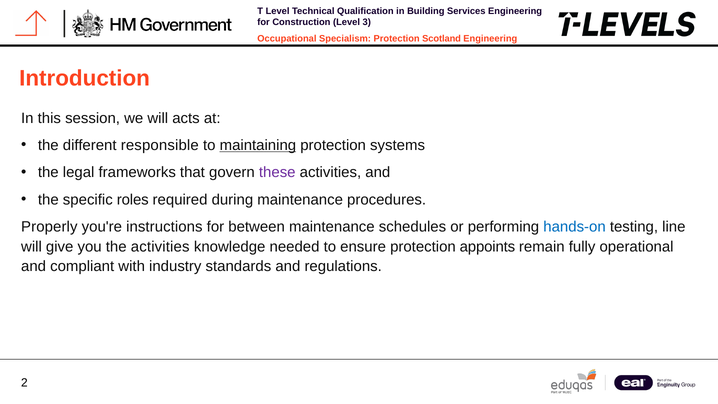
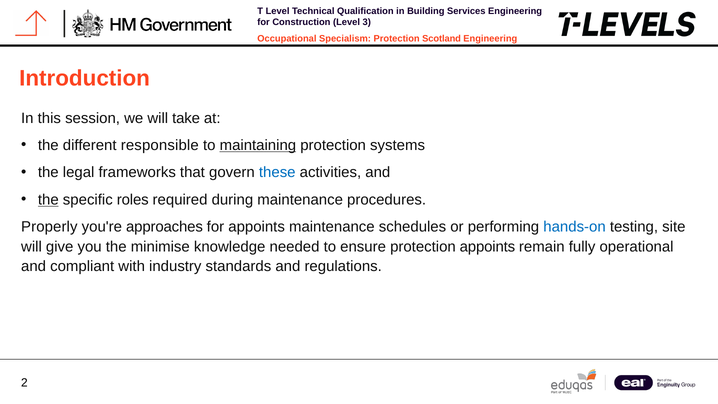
acts: acts -> take
these colour: purple -> blue
the at (48, 200) underline: none -> present
instructions: instructions -> approaches
for between: between -> appoints
line: line -> site
the activities: activities -> minimise
